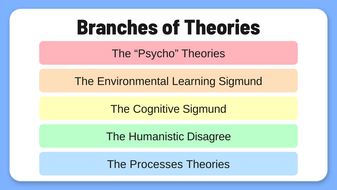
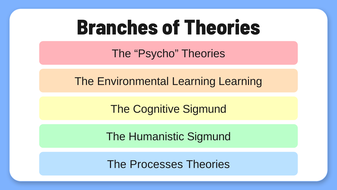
Learning Sigmund: Sigmund -> Learning
Humanistic Disagree: Disagree -> Sigmund
